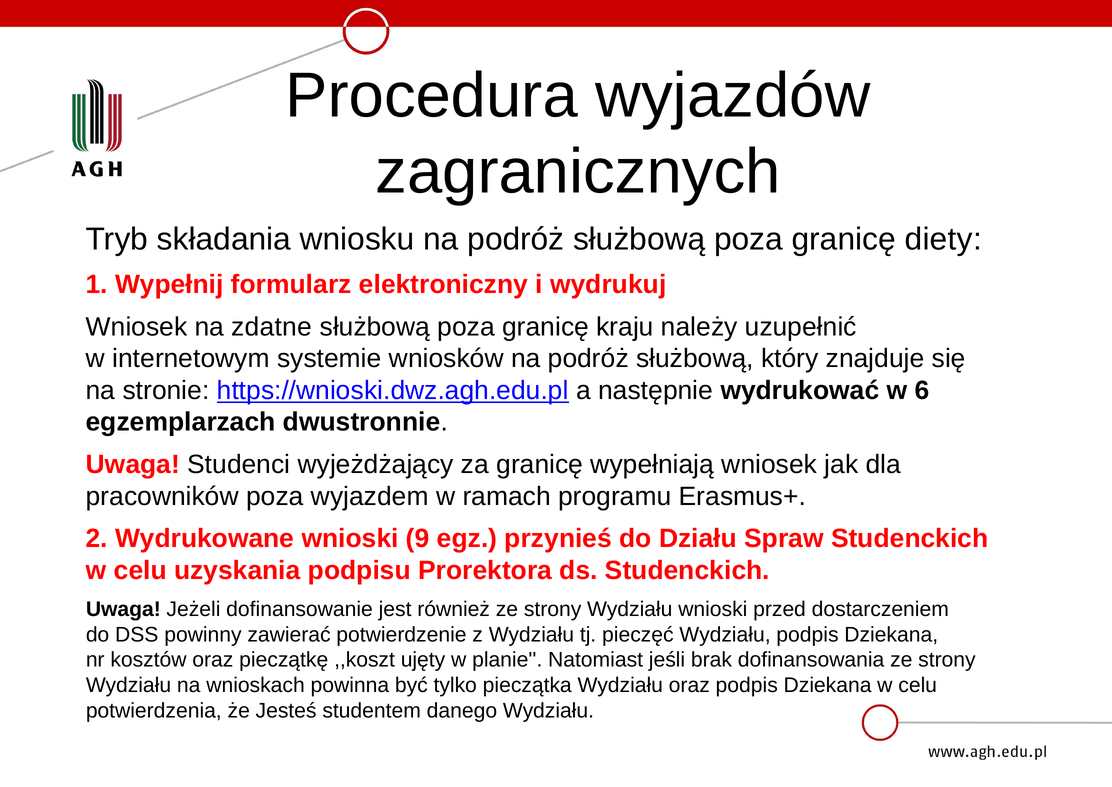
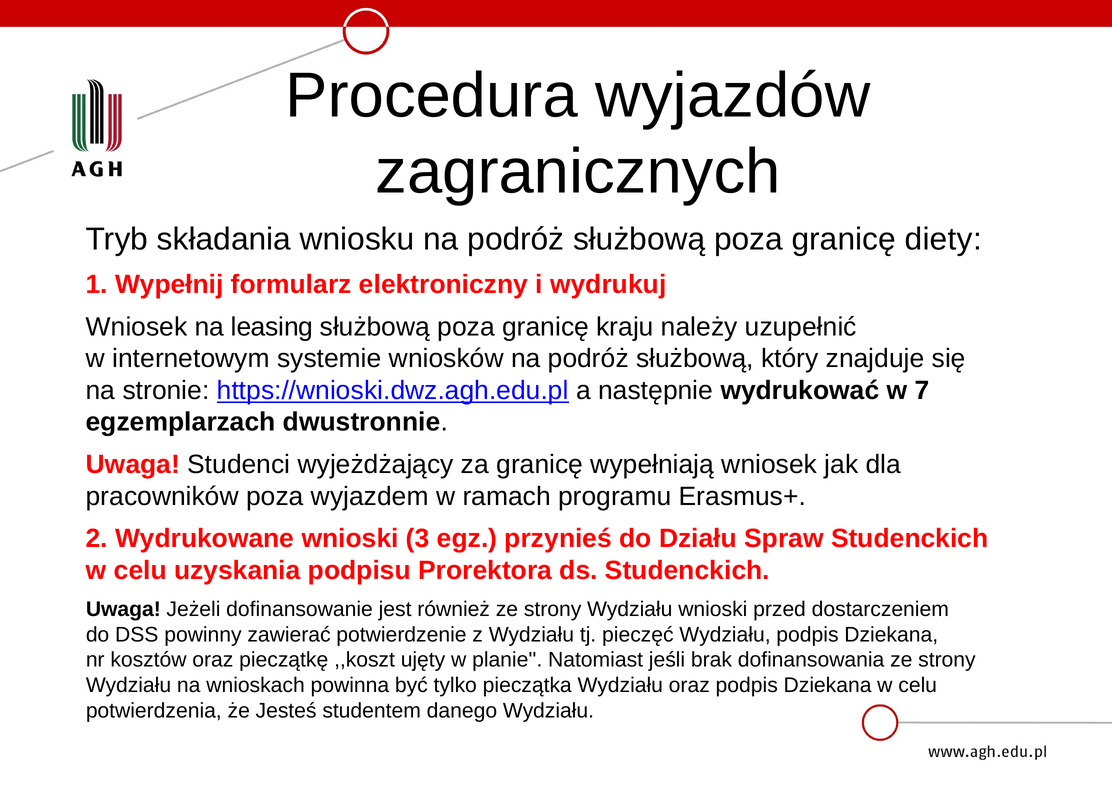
zdatne: zdatne -> leasing
6: 6 -> 7
9: 9 -> 3
